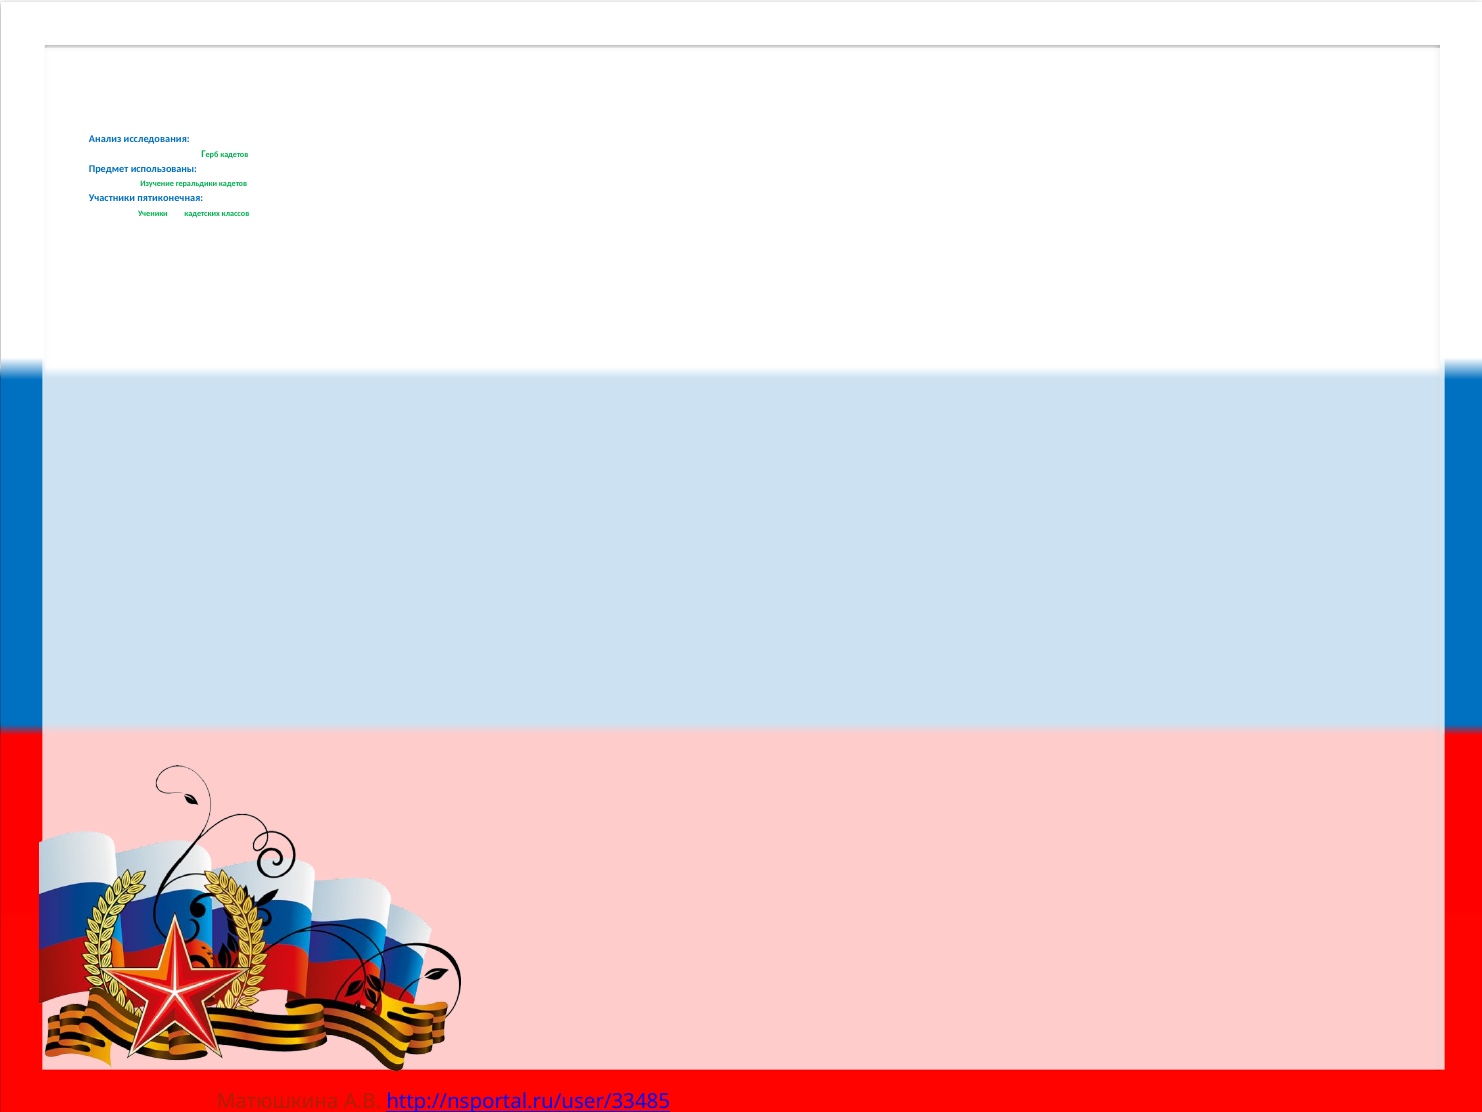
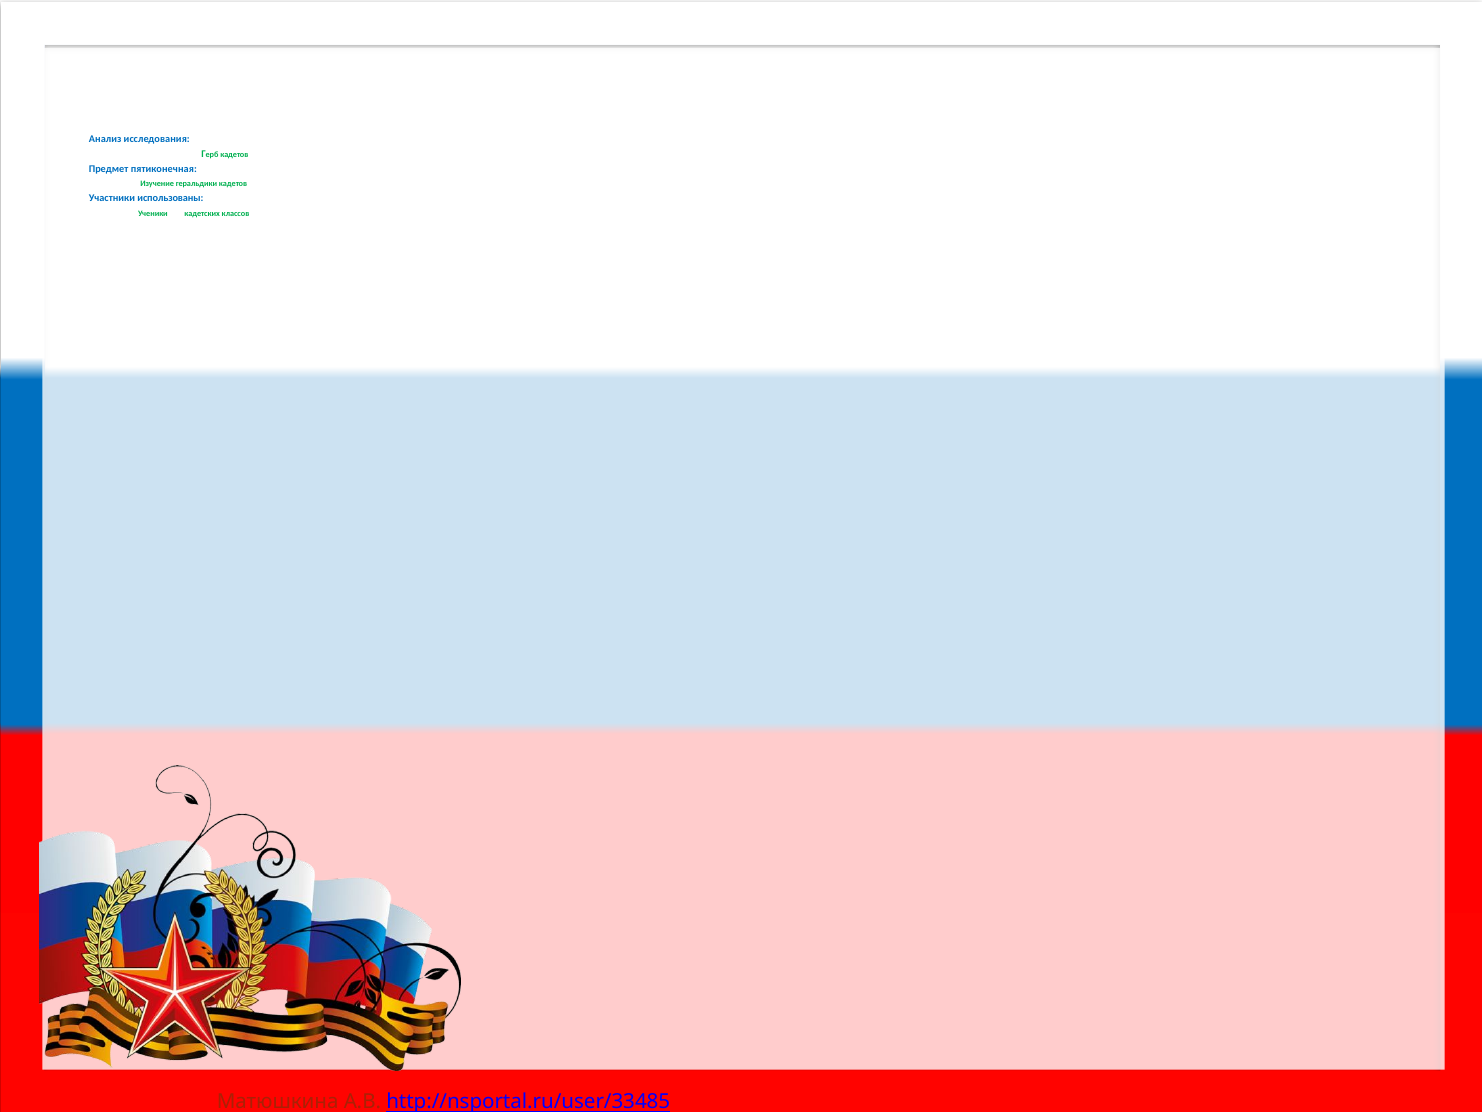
использованы: использованы -> пятиконечная
пятиконечная: пятиконечная -> использованы
